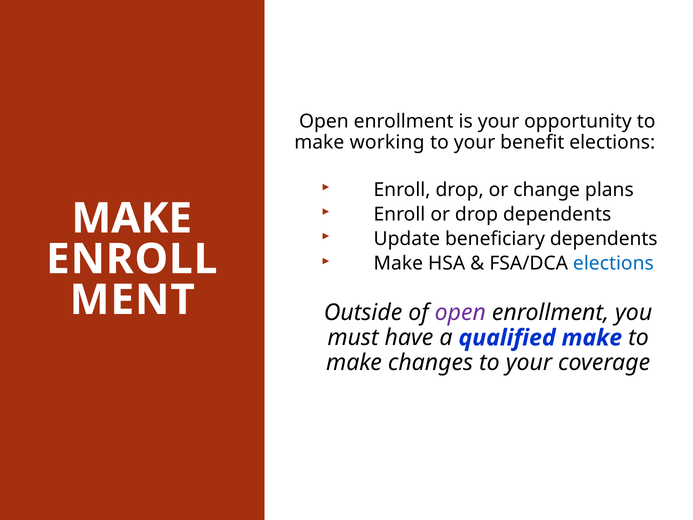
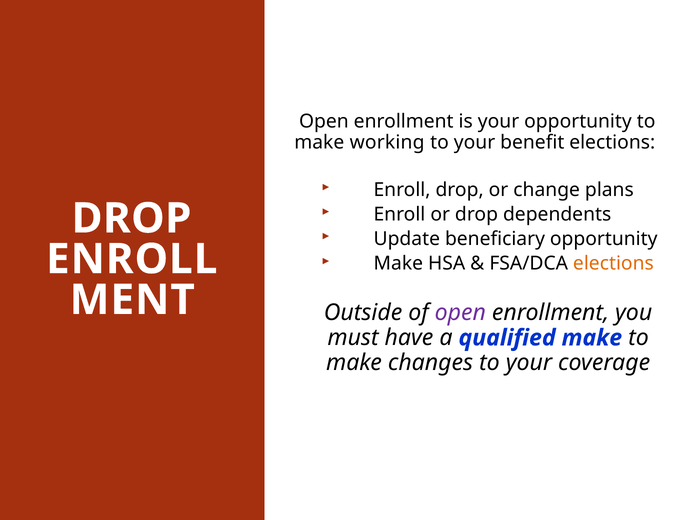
MAKE at (132, 218): MAKE -> DROP
beneficiary dependents: dependents -> opportunity
elections at (613, 263) colour: blue -> orange
